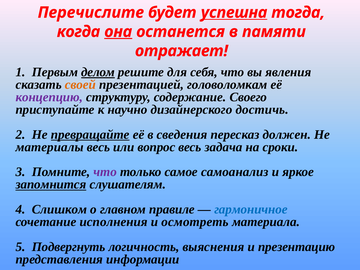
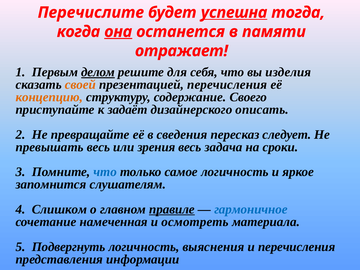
явления: явления -> изделия
презентацией головоломкам: головоломкам -> перечисления
концепцию colour: purple -> orange
научно: научно -> задаёт
достичь: достичь -> описать
превращайте underline: present -> none
должен: должен -> следует
материалы: материалы -> превышать
вопрос: вопрос -> зрения
что at (105, 172) colour: purple -> blue
самое самоанализ: самоанализ -> логичность
запомнится underline: present -> none
правиле underline: none -> present
исполнения: исполнения -> намеченная
и презентацию: презентацию -> перечисления
